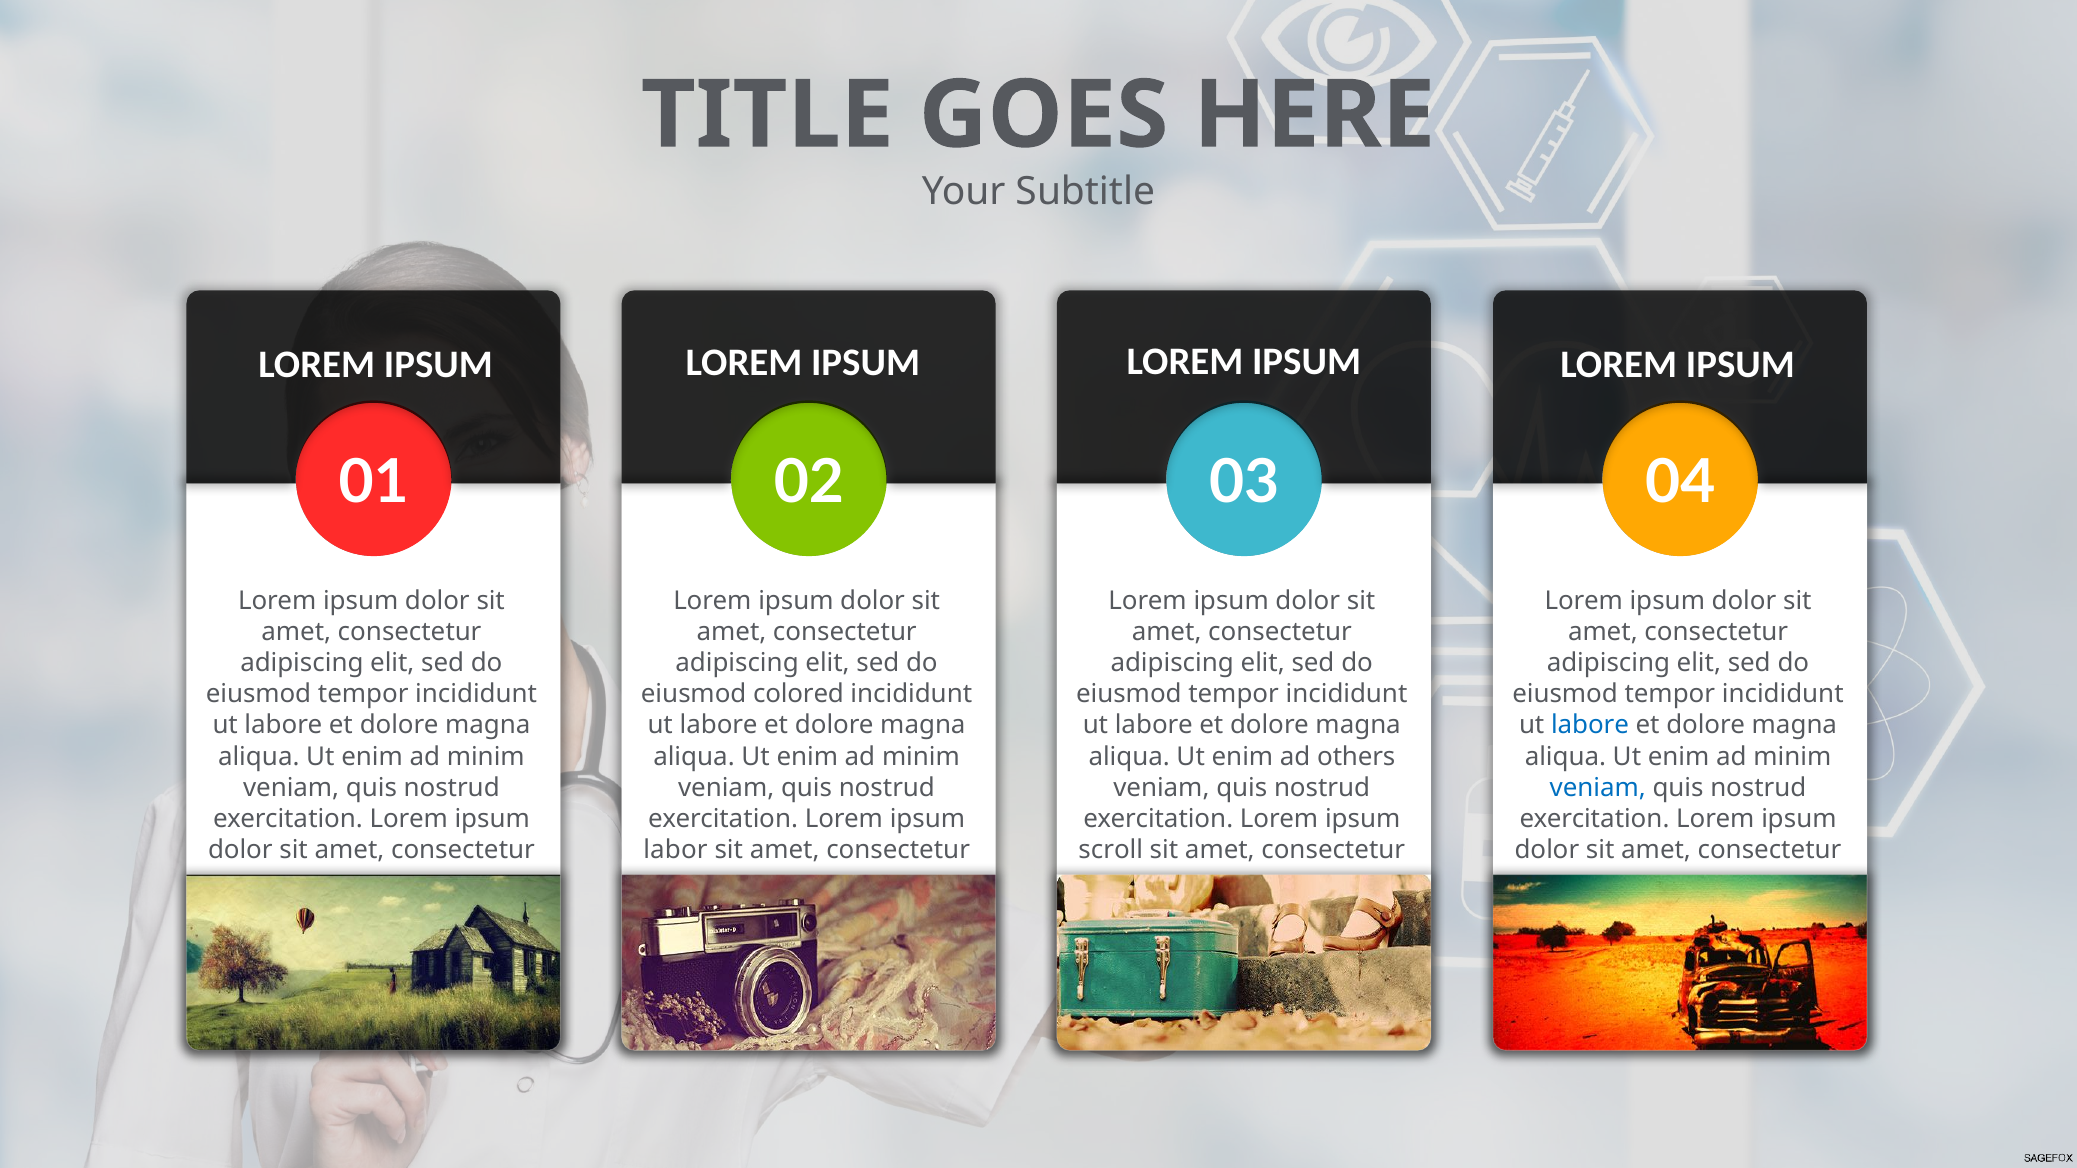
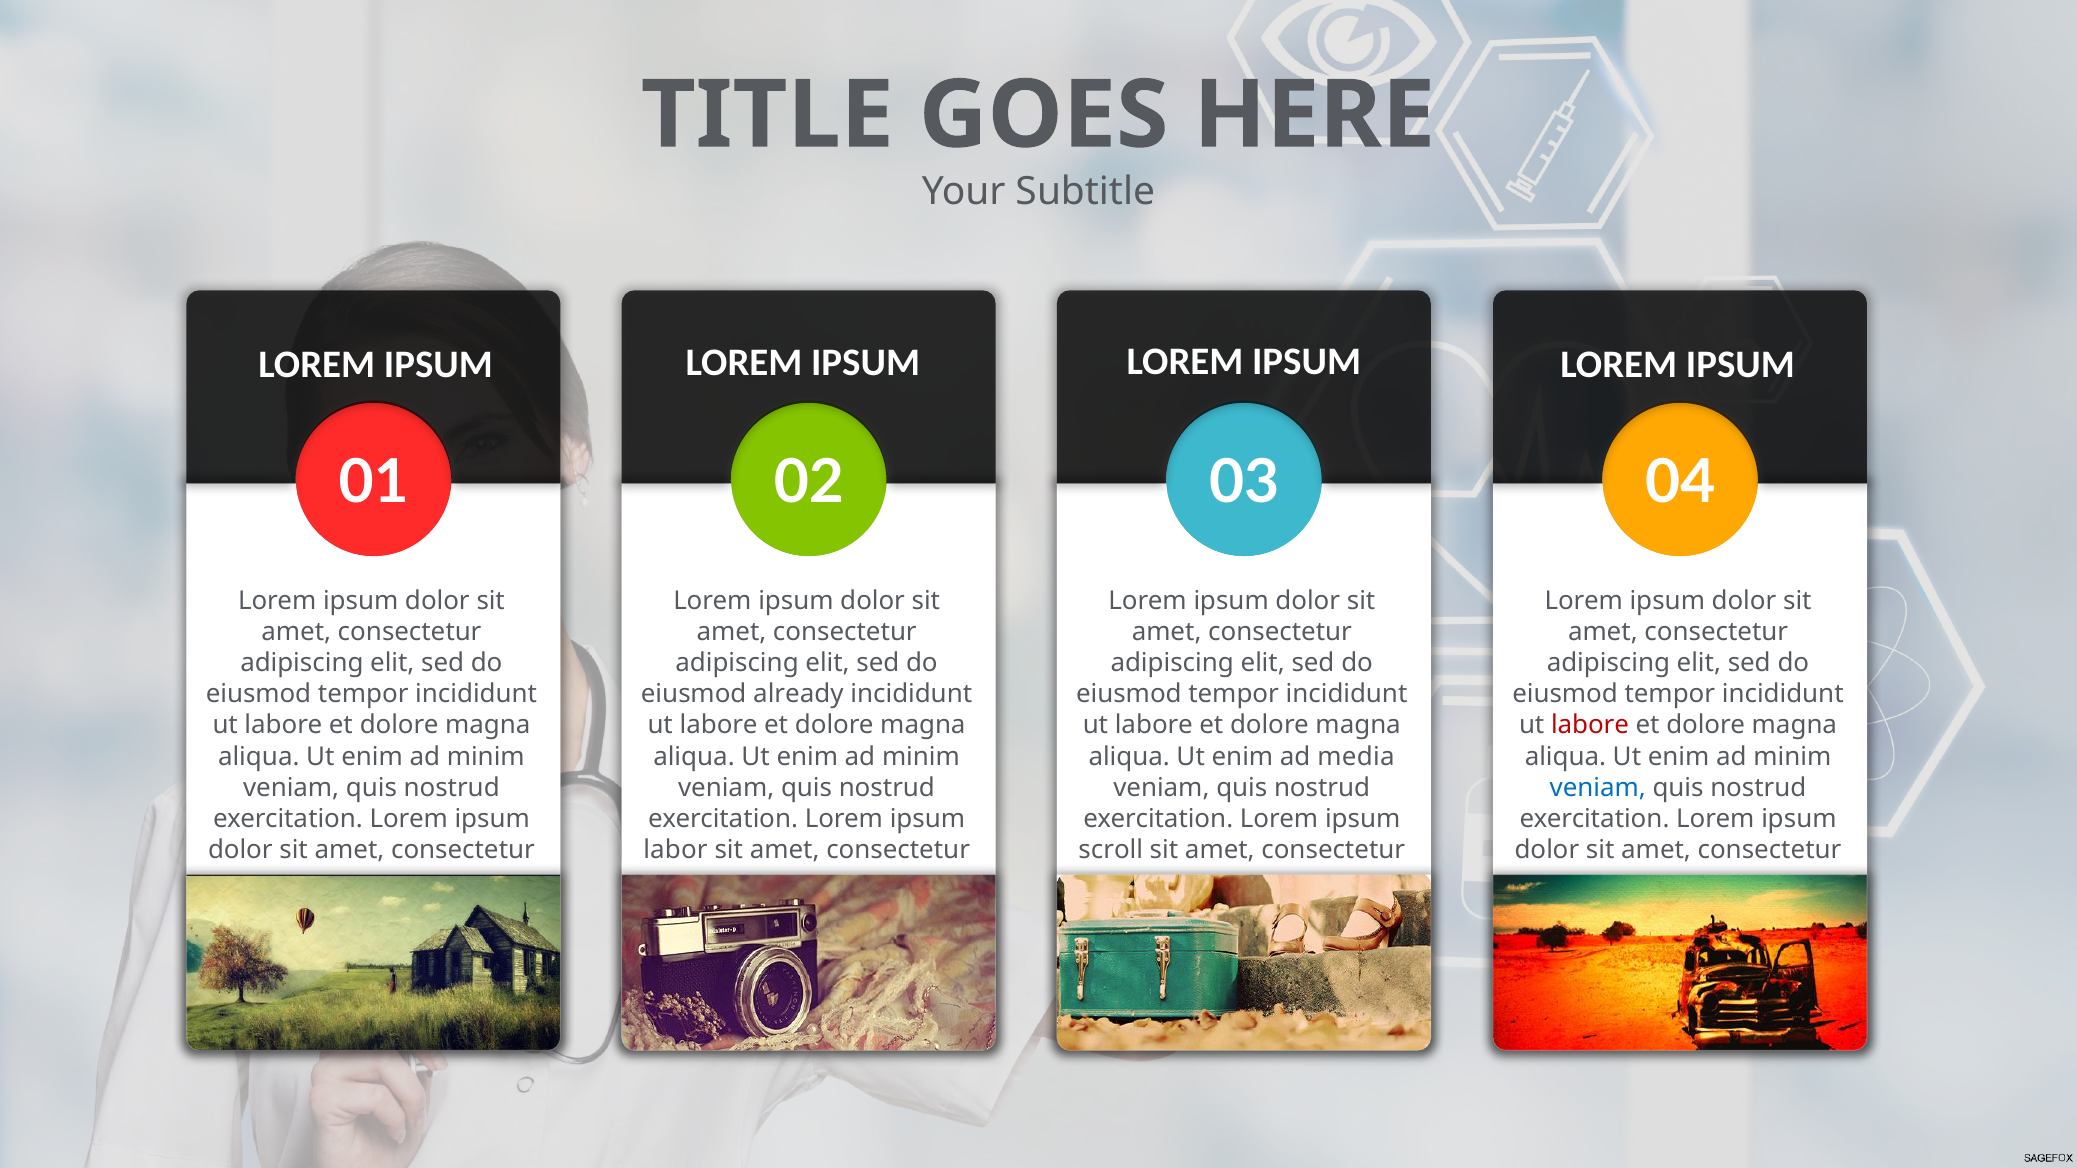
colored: colored -> already
labore at (1590, 726) colour: blue -> red
others: others -> media
